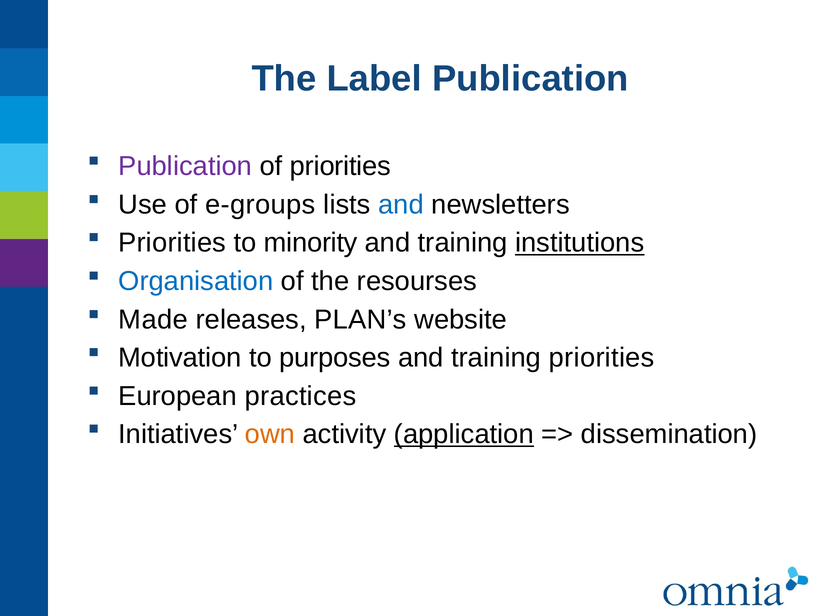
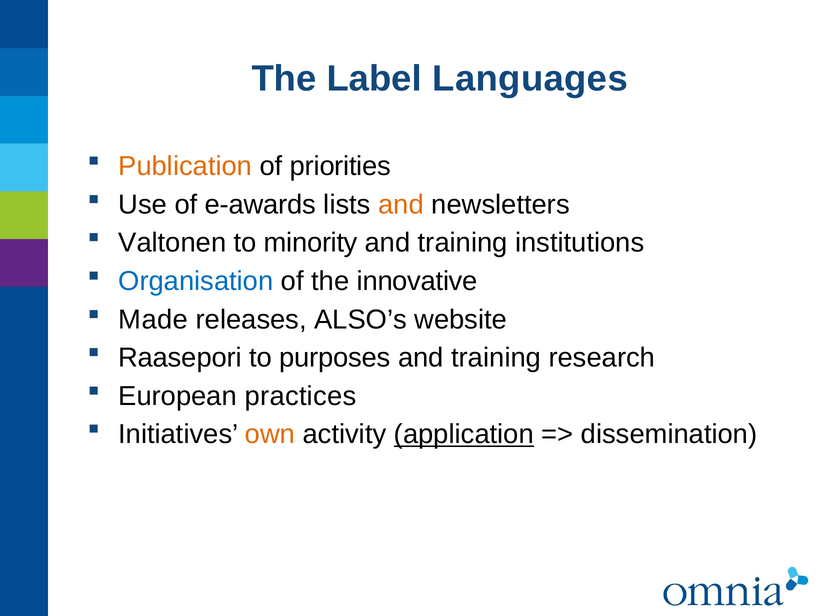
Label Publication: Publication -> Languages
Publication at (185, 166) colour: purple -> orange
e-groups: e-groups -> e-awards
and at (401, 204) colour: blue -> orange
Priorities at (172, 243): Priorities -> Valtonen
institutions underline: present -> none
resourses: resourses -> innovative
PLAN’s: PLAN’s -> ALSO’s
Motivation: Motivation -> Raasepori
training priorities: priorities -> research
